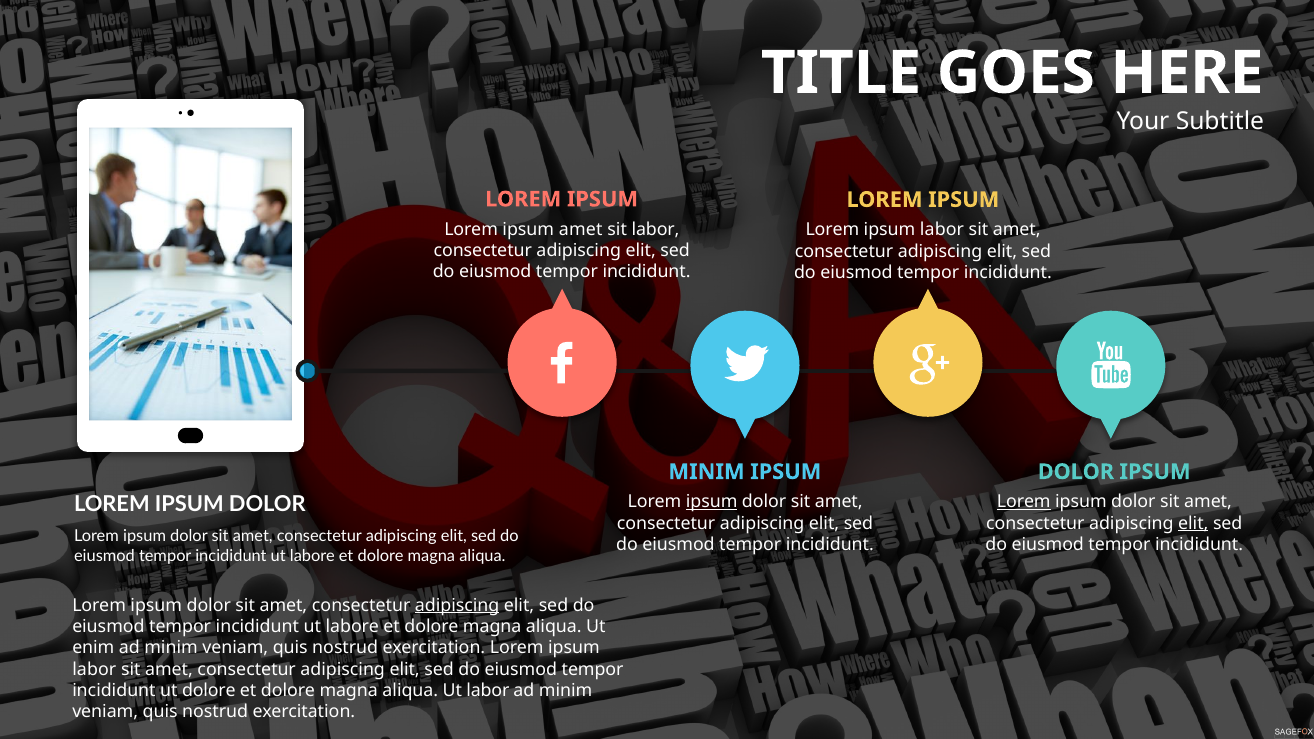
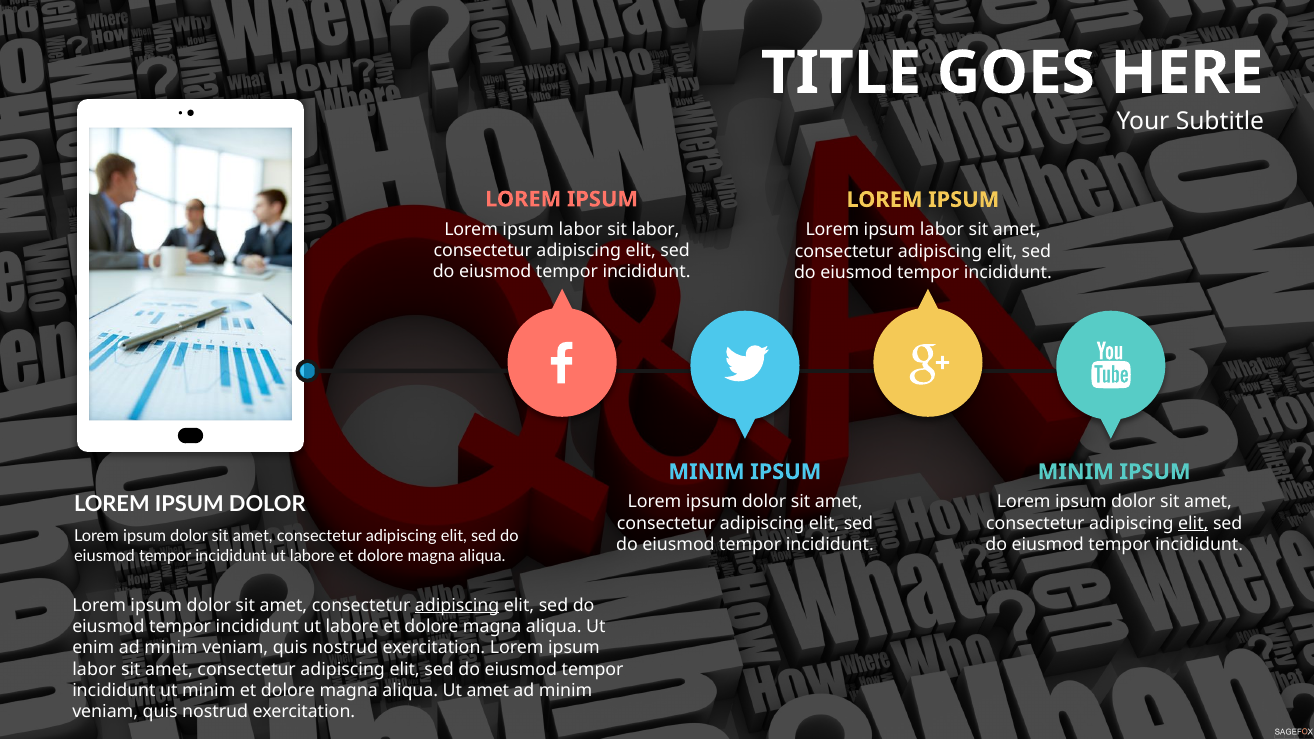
amet at (581, 229): amet -> labor
DOLOR at (1076, 472): DOLOR -> MINIM
ipsum at (712, 502) underline: present -> none
Lorem at (1024, 502) underline: present -> none
ut dolore: dolore -> minim
Ut labor: labor -> amet
